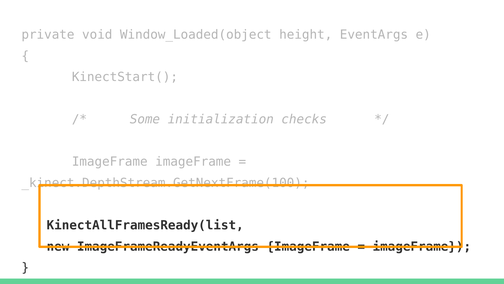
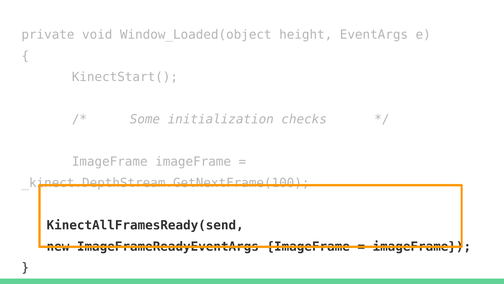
KinectAllFramesReady(list: KinectAllFramesReady(list -> KinectAllFramesReady(send
